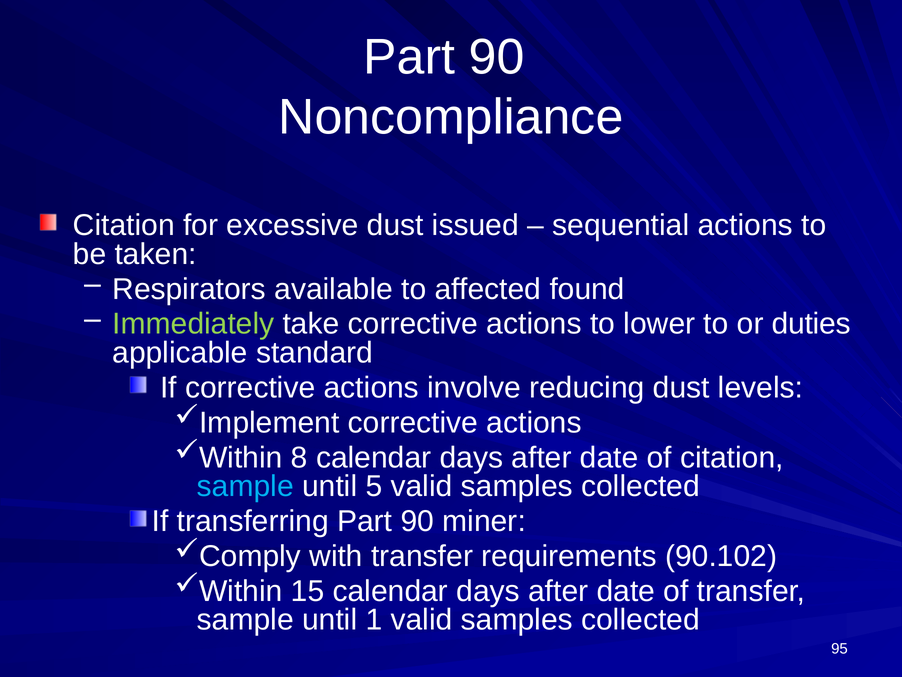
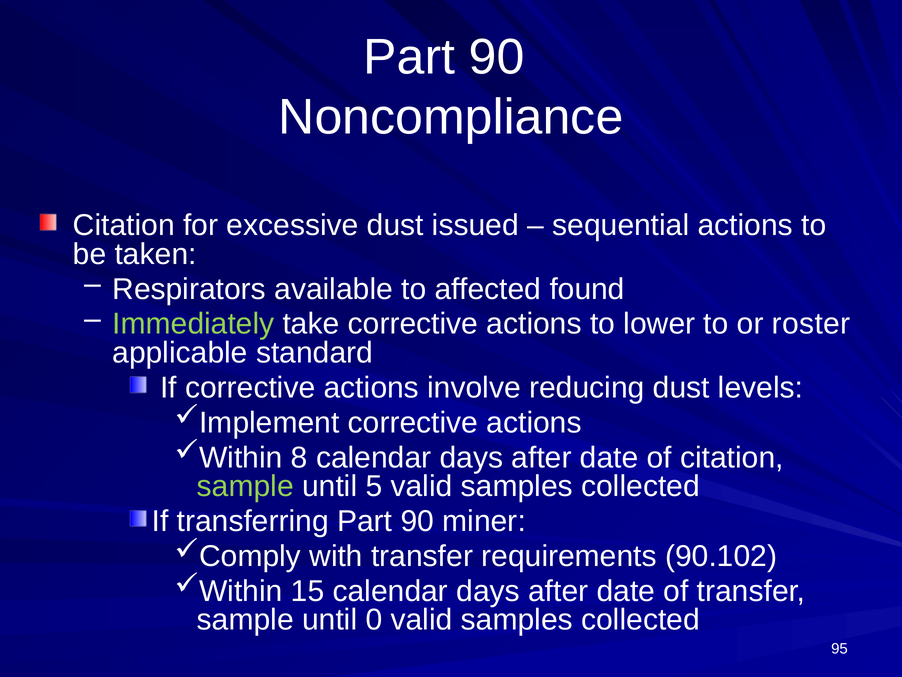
duties: duties -> roster
sample at (245, 486) colour: light blue -> light green
1: 1 -> 0
